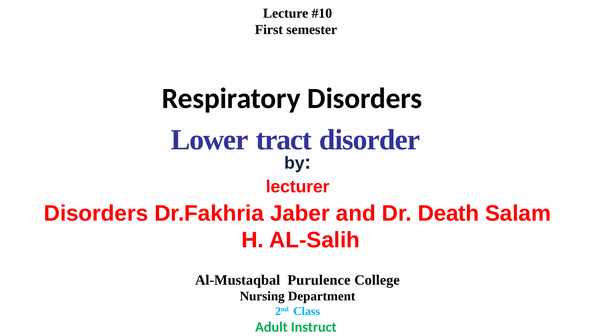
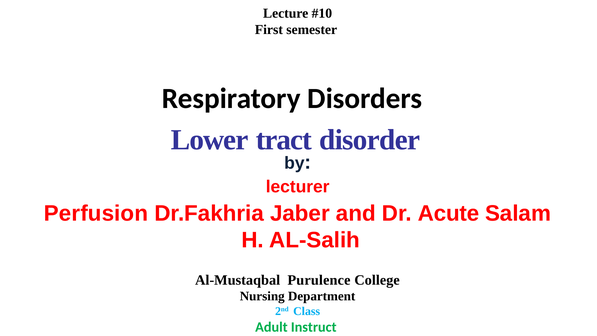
Disorders at (96, 213): Disorders -> Perfusion
Death: Death -> Acute
